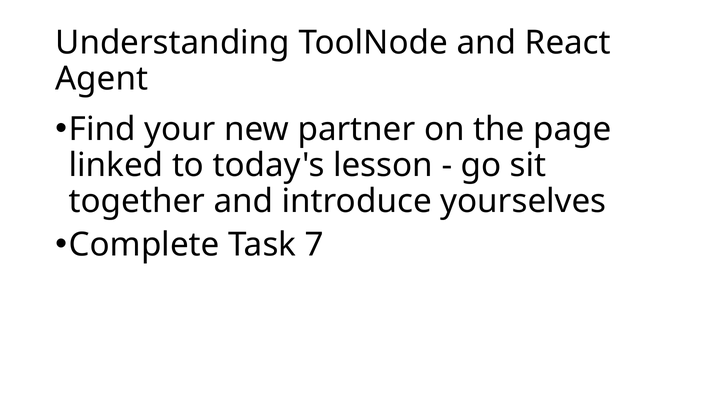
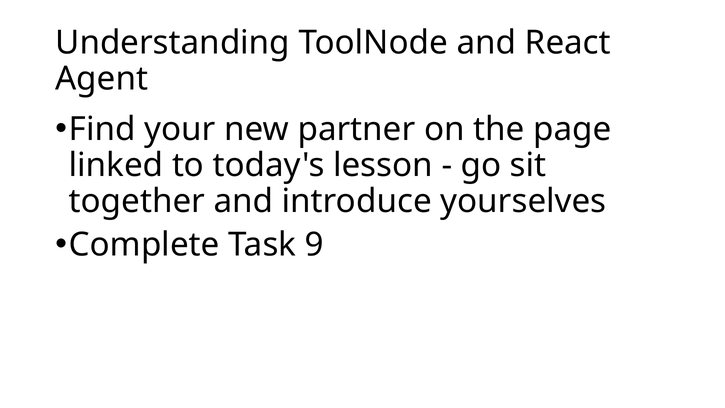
7: 7 -> 9
